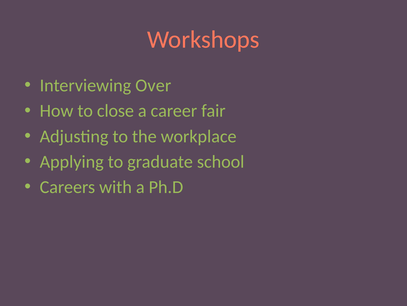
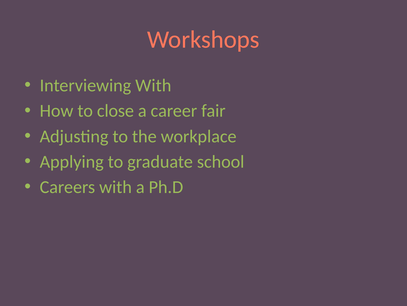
Interviewing Over: Over -> With
